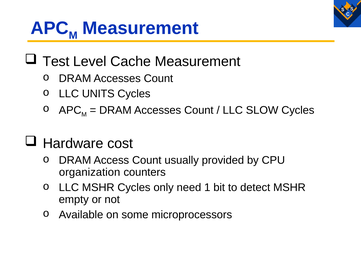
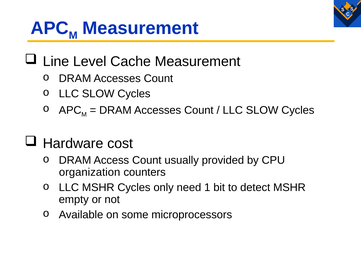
Test: Test -> Line
UNITS at (98, 94): UNITS -> SLOW
